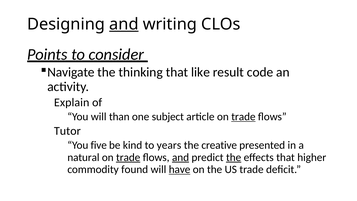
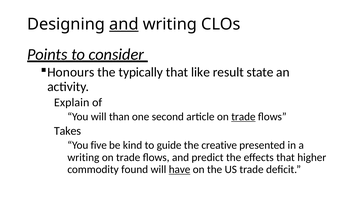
Navigate: Navigate -> Honours
thinking: thinking -> typically
code: code -> state
subject: subject -> second
Tutor: Tutor -> Takes
years: years -> guide
natural at (83, 157): natural -> writing
trade at (128, 157) underline: present -> none
and at (181, 157) underline: present -> none
the at (234, 157) underline: present -> none
